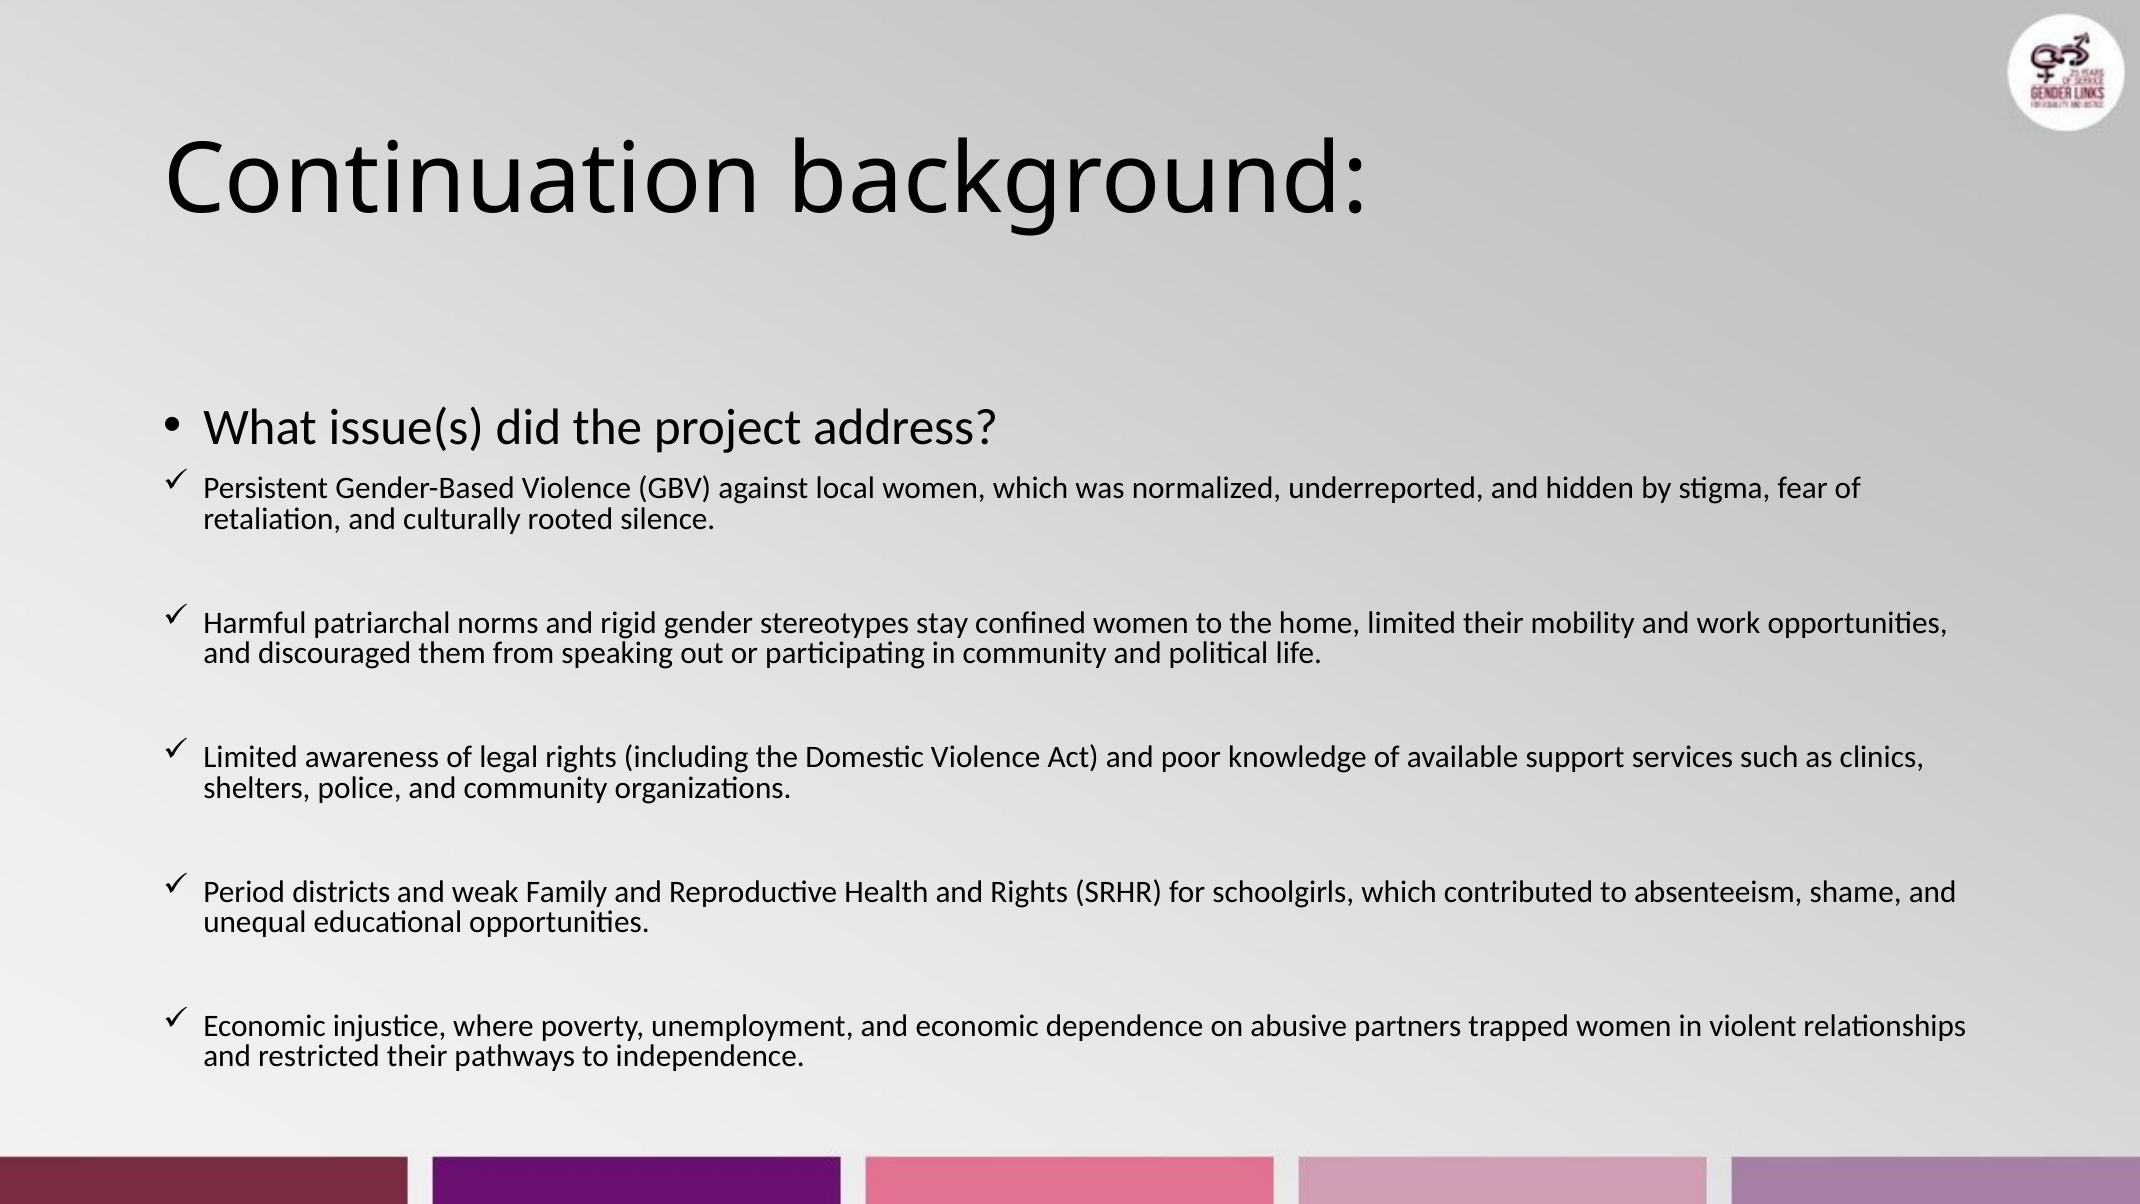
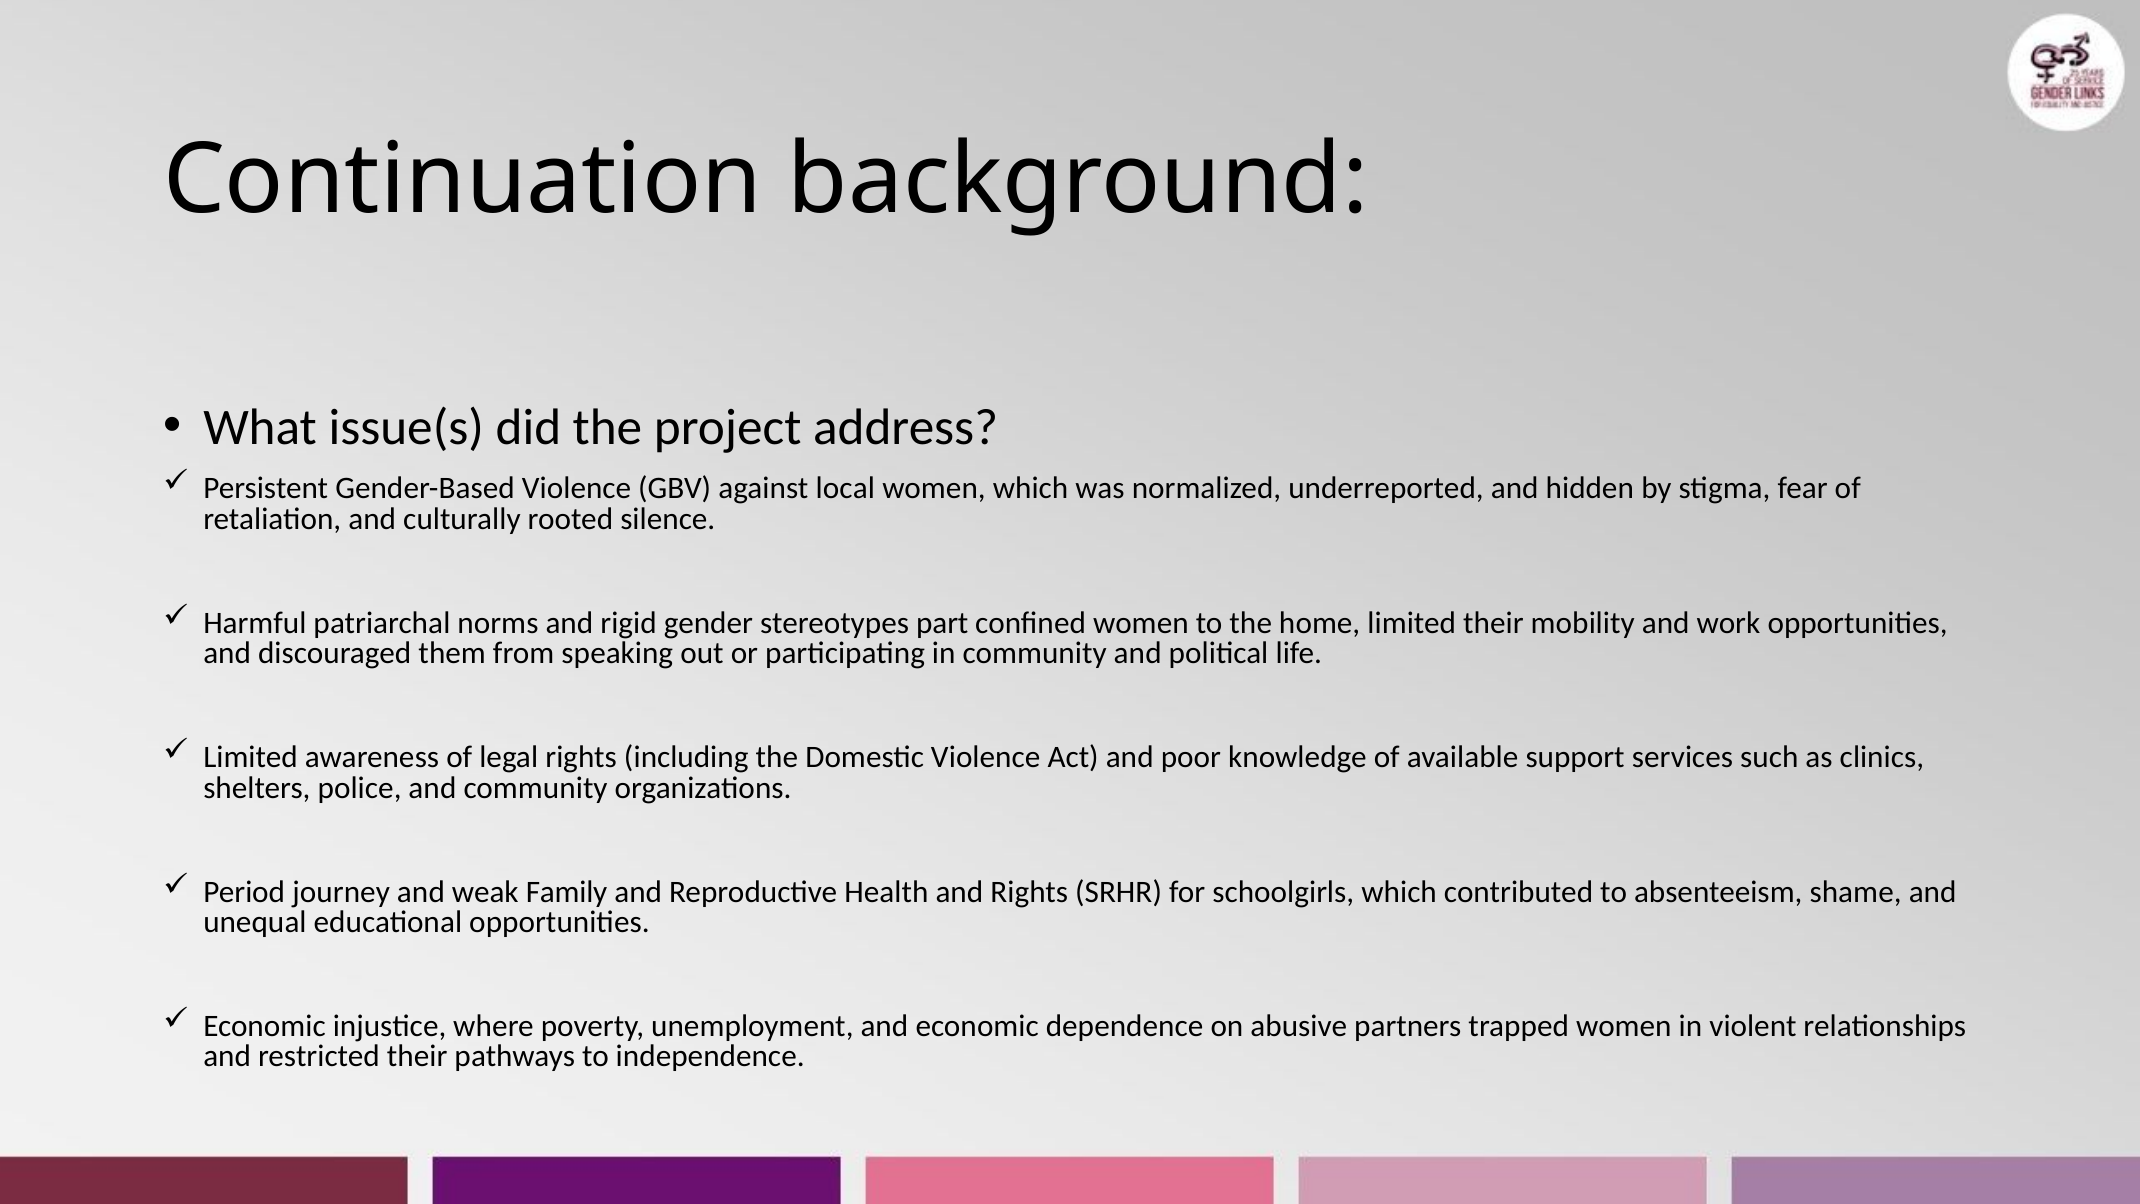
stay: stay -> part
districts: districts -> journey
